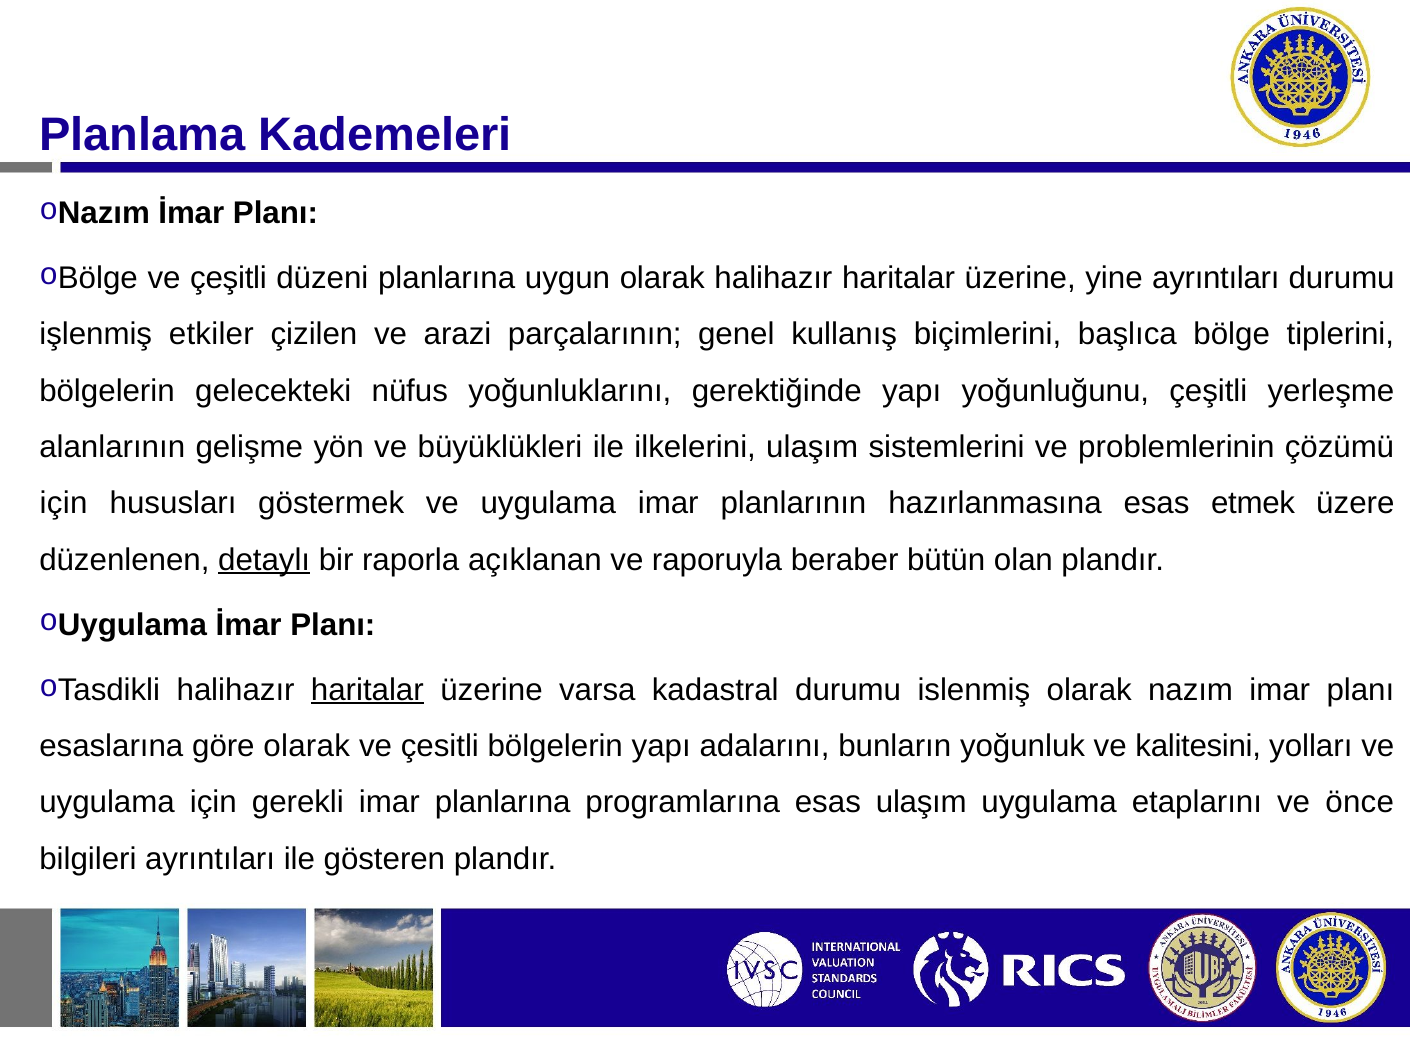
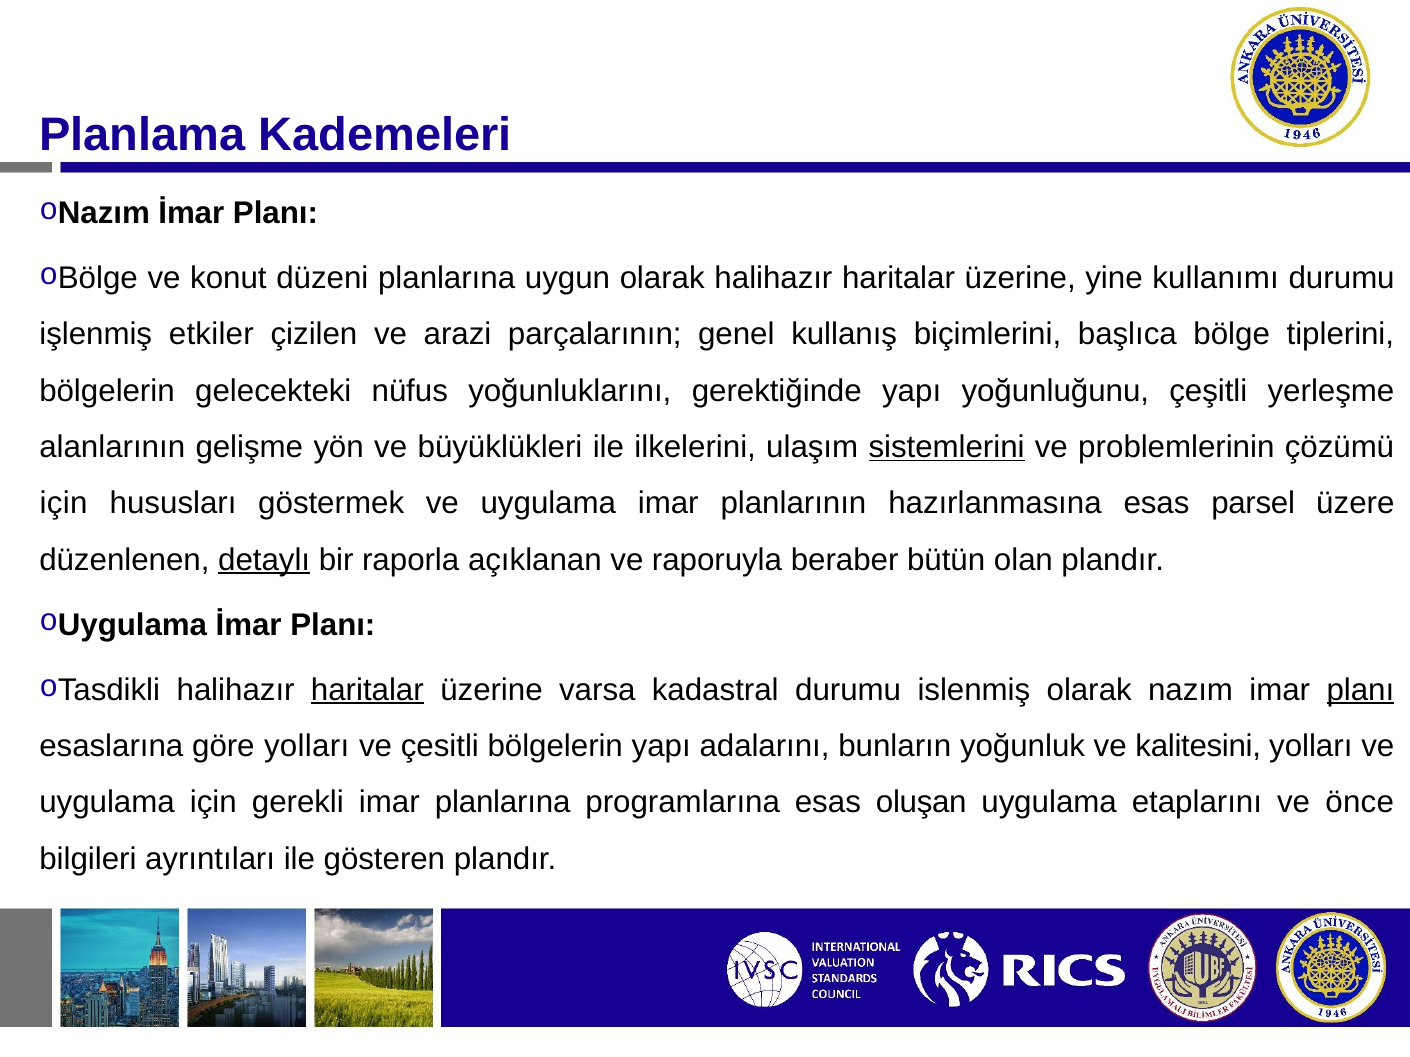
ve çeşitli: çeşitli -> konut
yine ayrıntıları: ayrıntıları -> kullanımı
sistemlerini underline: none -> present
etmek: etmek -> parsel
planı at (1360, 690) underline: none -> present
göre olarak: olarak -> yolları
esas ulaşım: ulaşım -> oluşan
